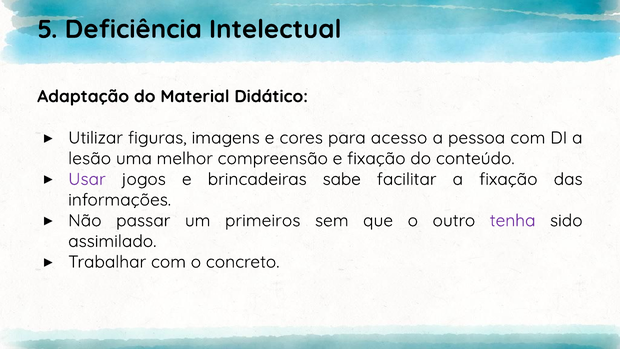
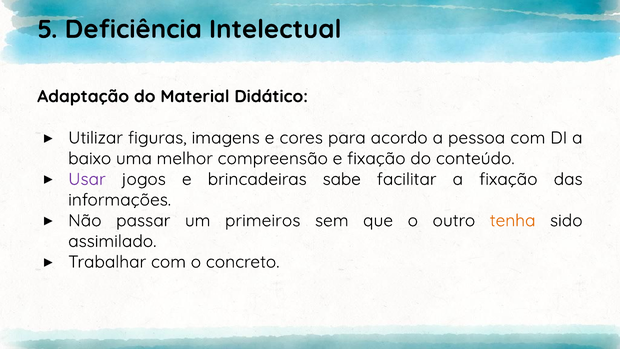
acesso: acesso -> acordo
lesão: lesão -> baixo
tenha colour: purple -> orange
